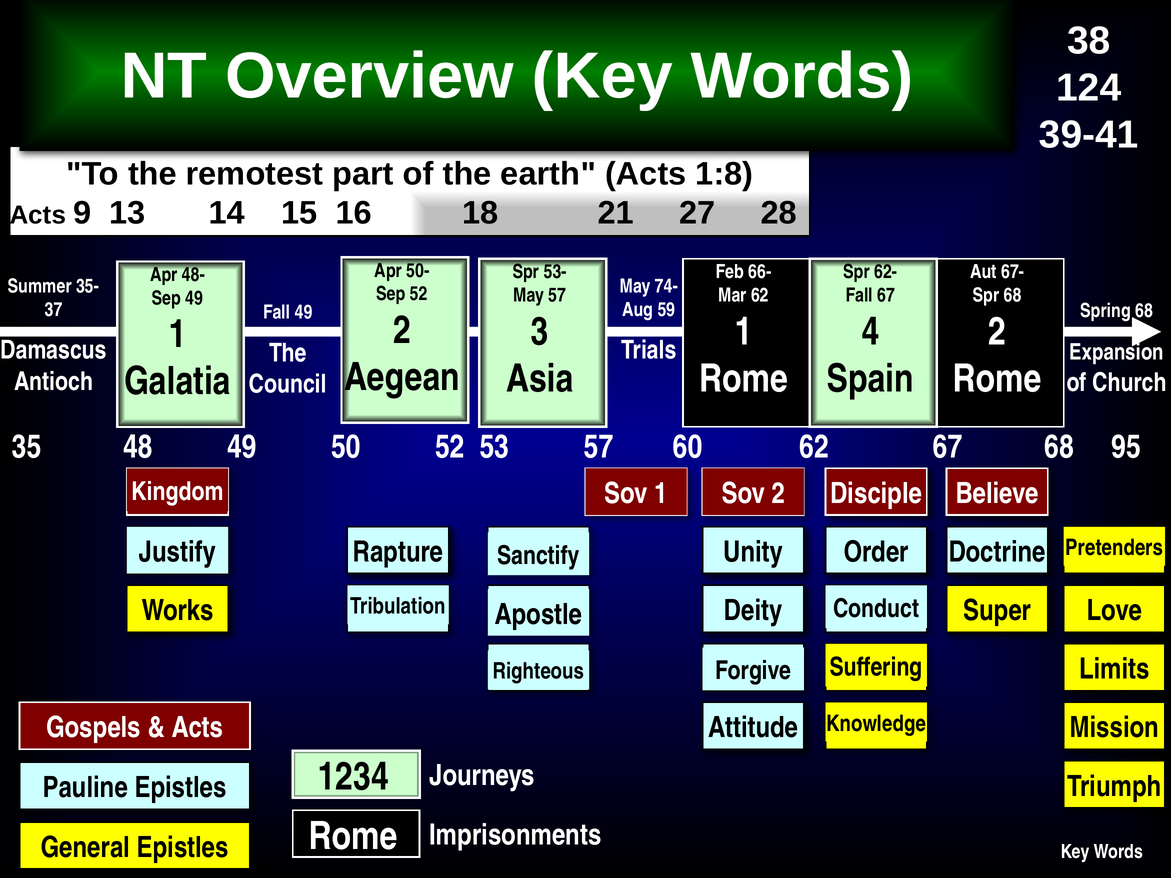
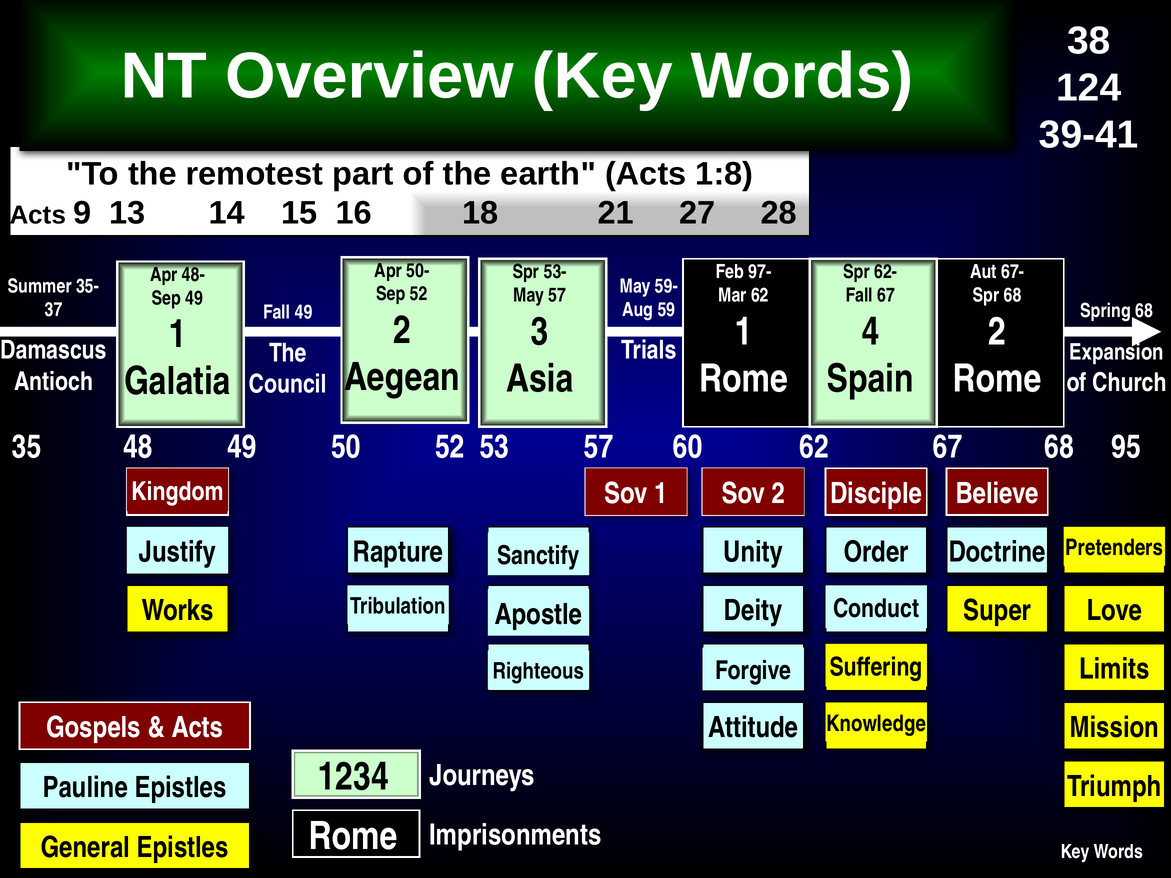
66-: 66- -> 97-
74-: 74- -> 59-
